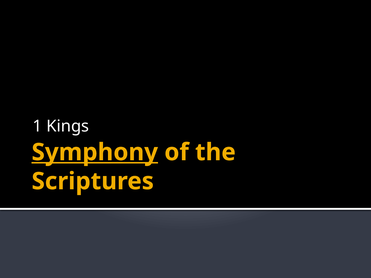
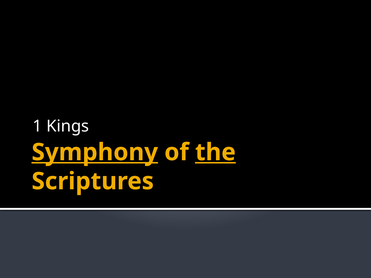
the underline: none -> present
